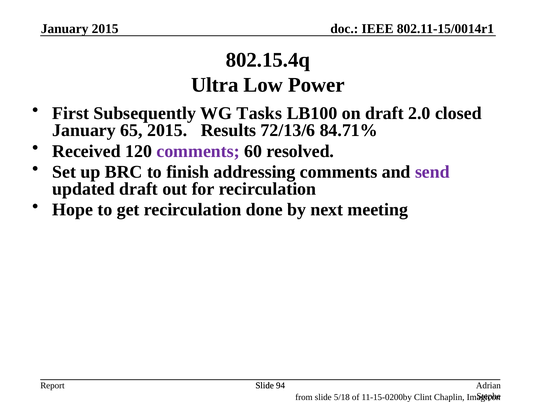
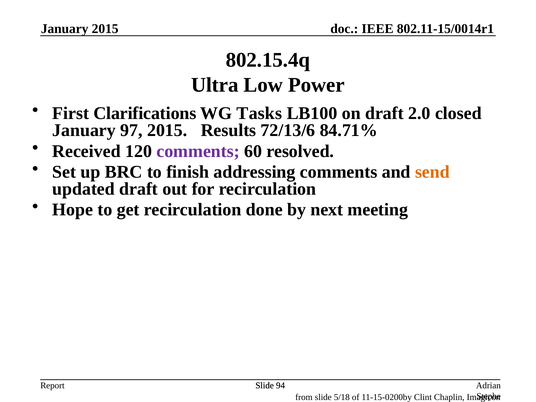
Subsequently: Subsequently -> Clarifications
65: 65 -> 97
send colour: purple -> orange
